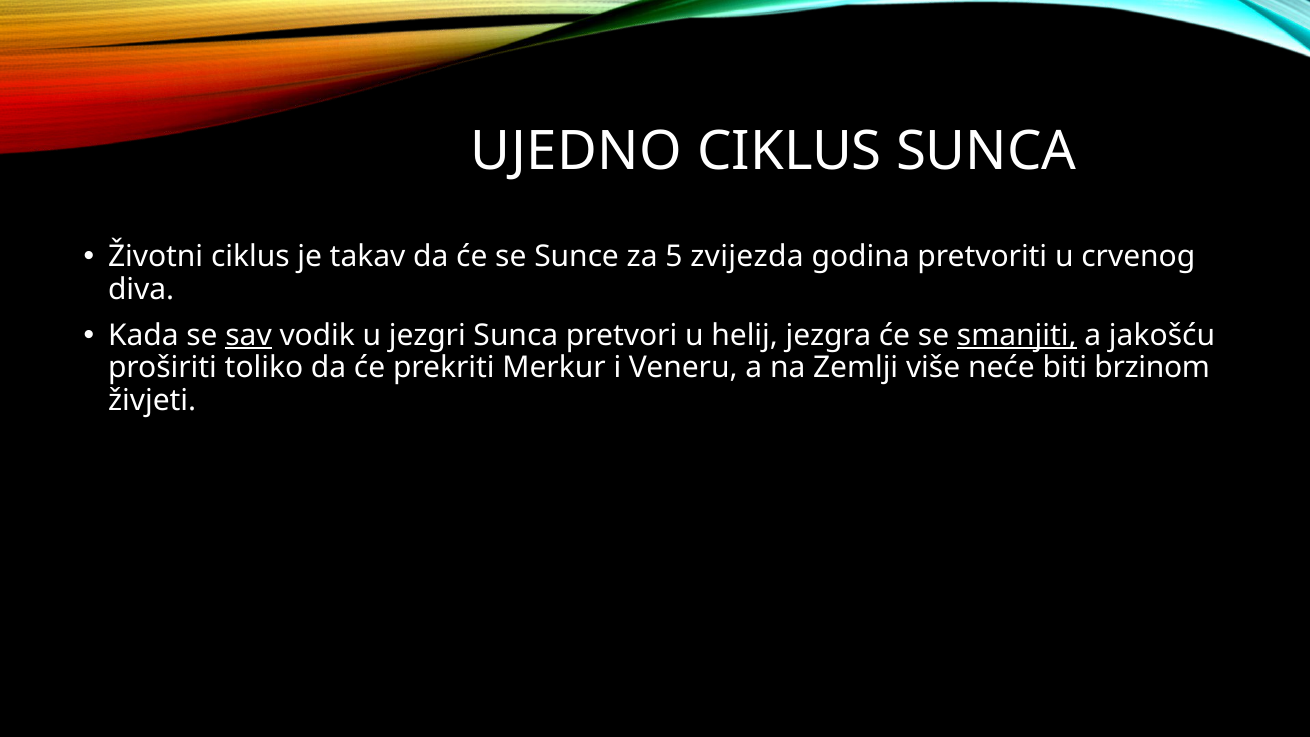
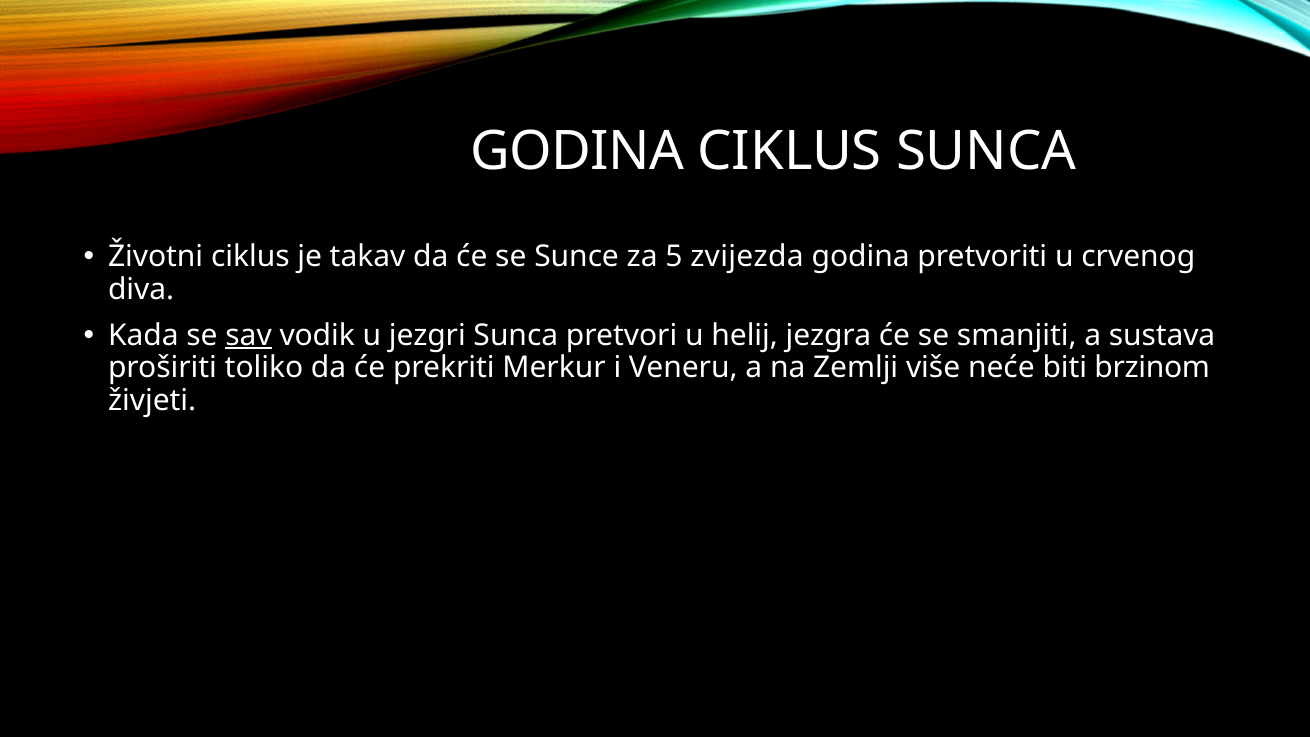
UJEDNO at (577, 151): UJEDNO -> GODINA
smanjiti underline: present -> none
jakošću: jakošću -> sustava
